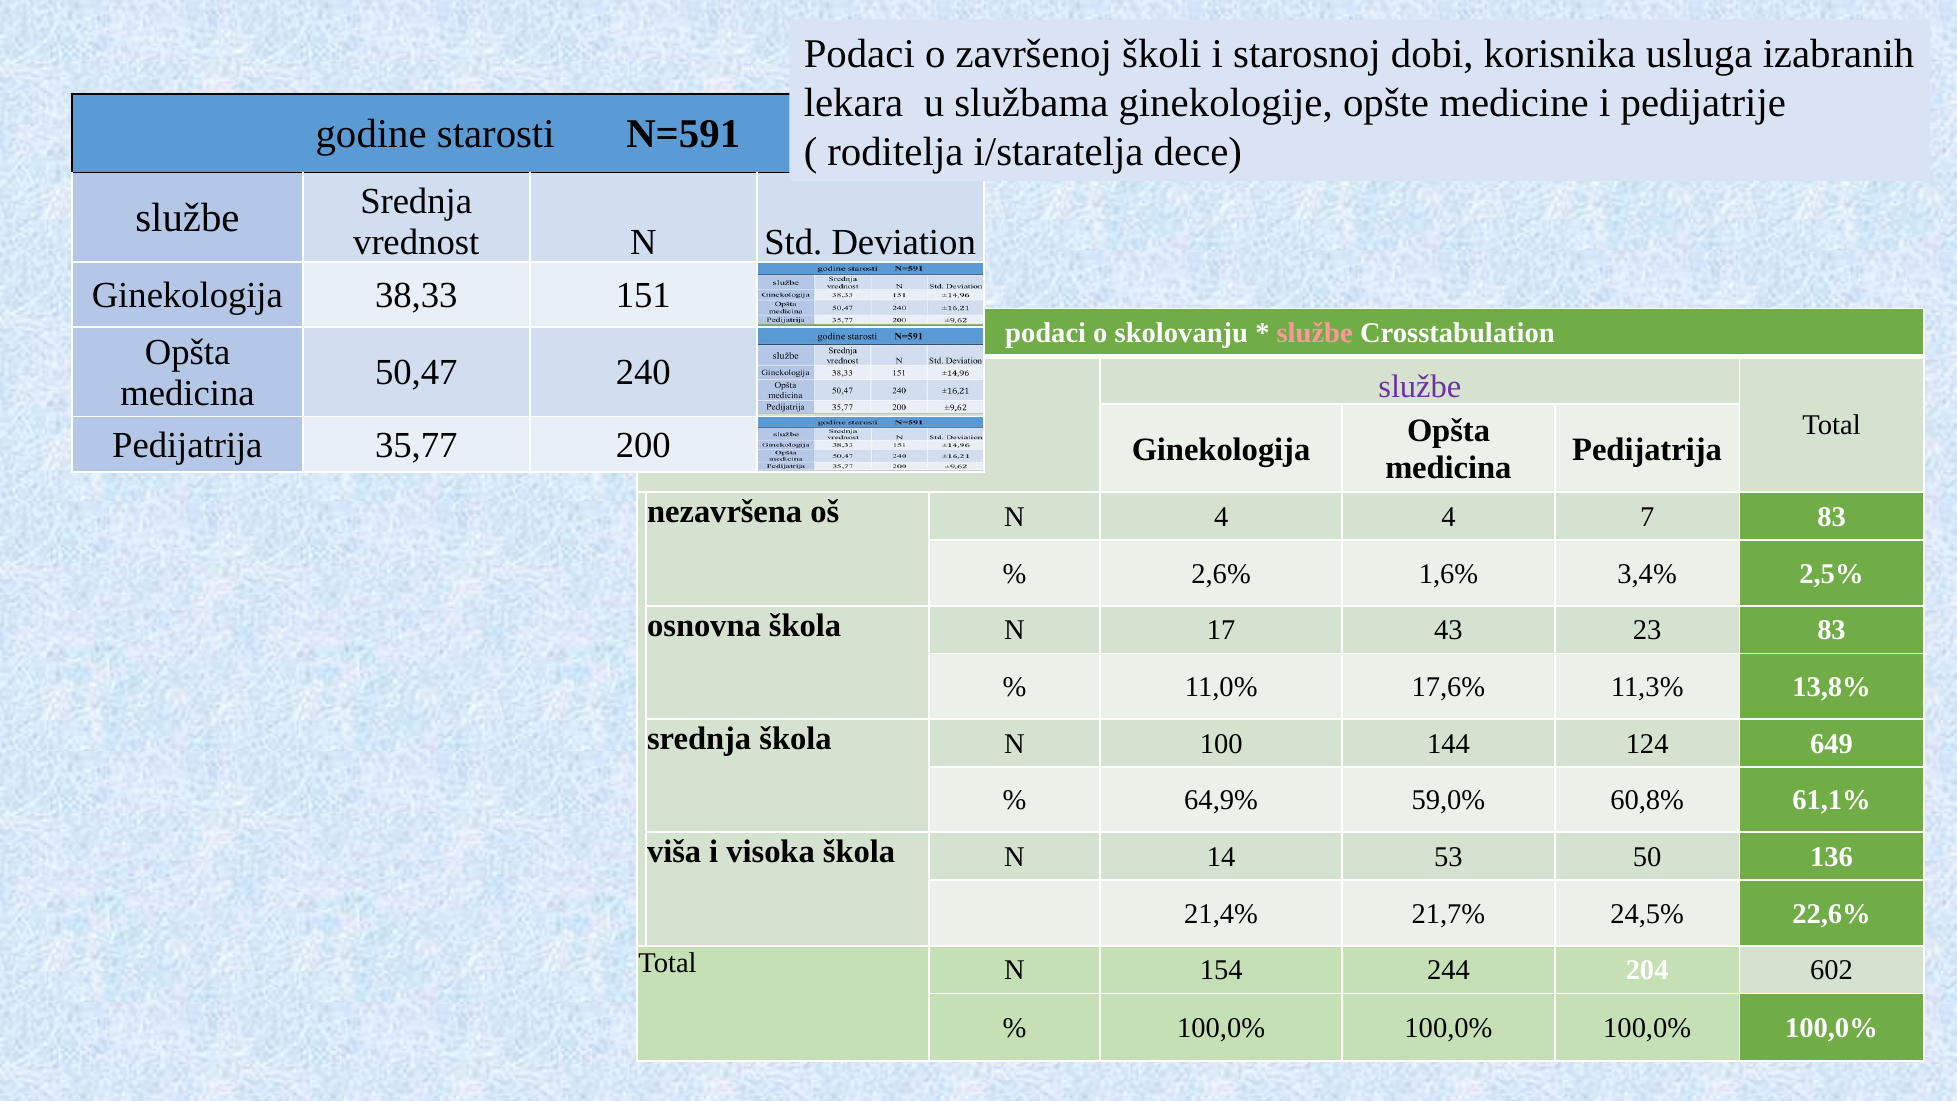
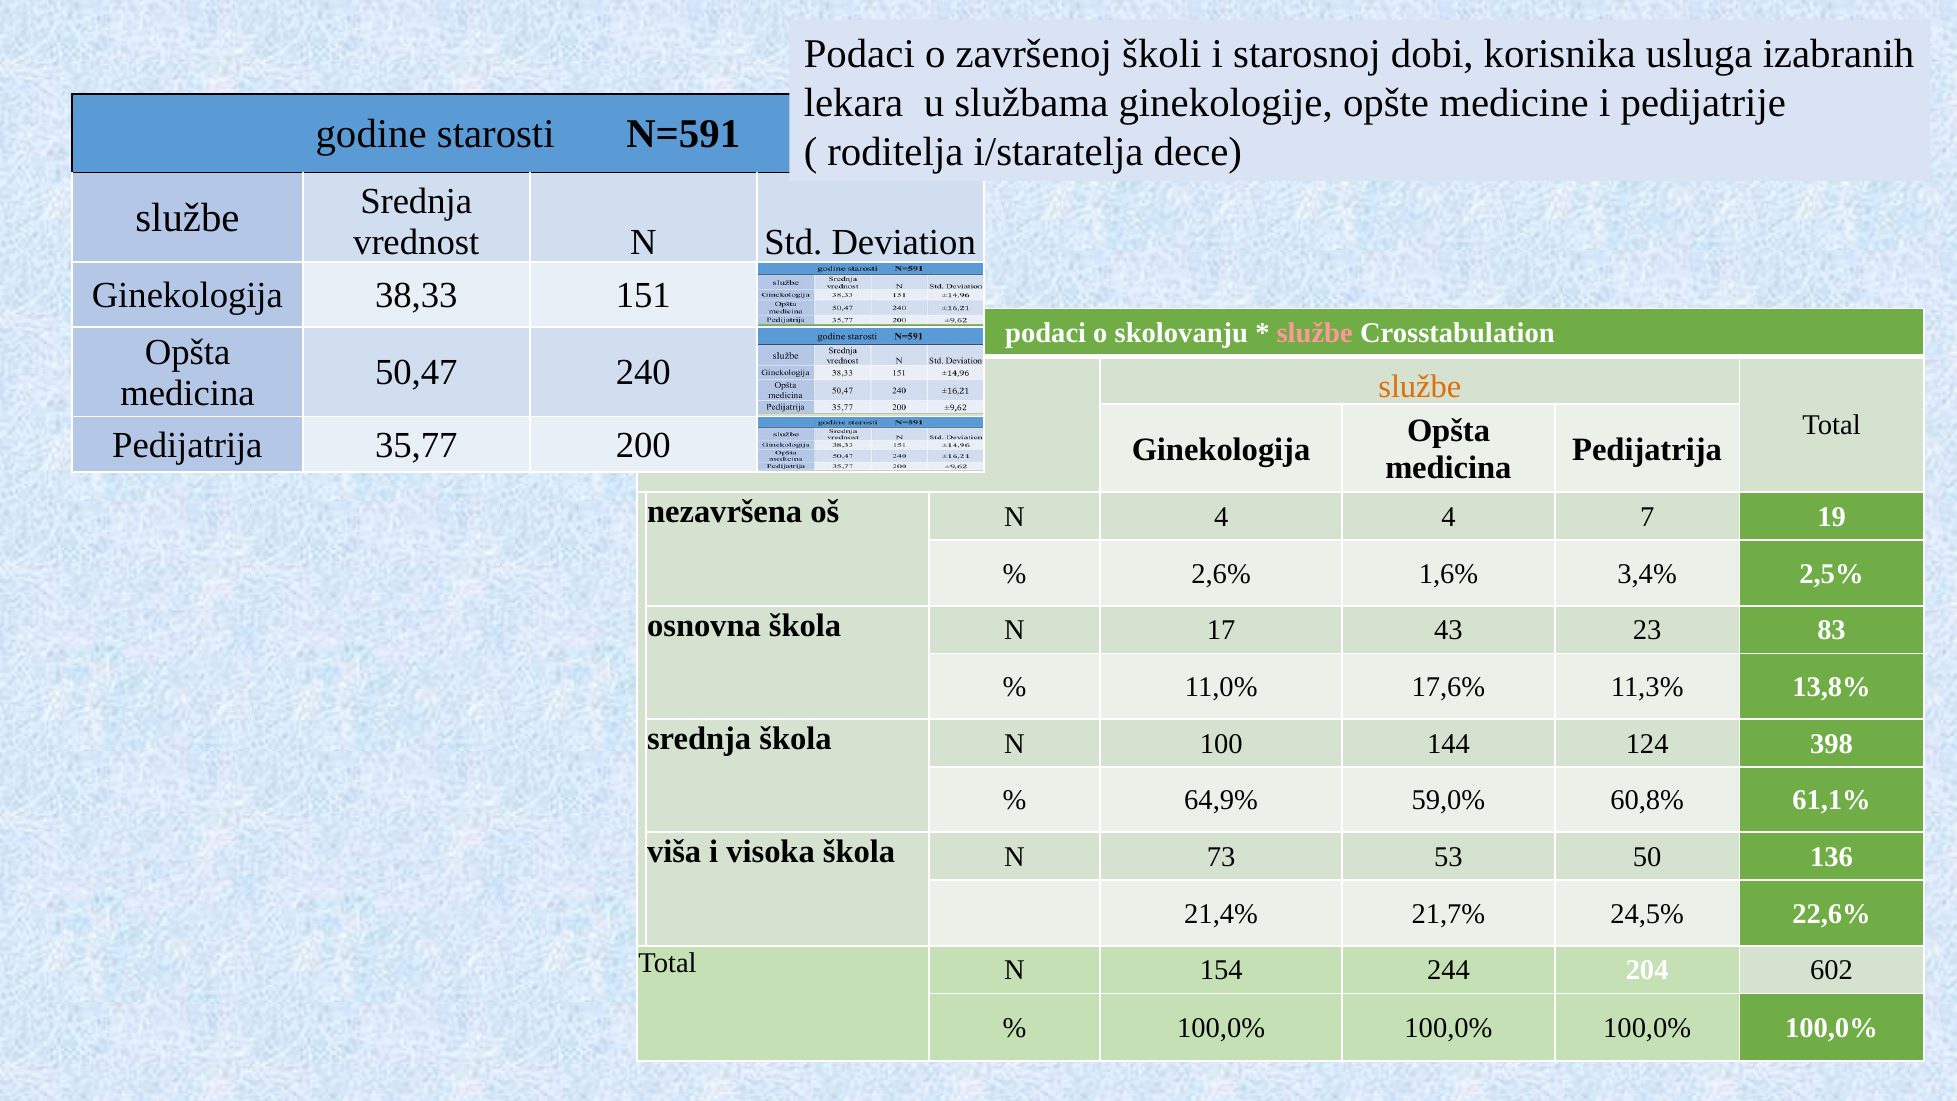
službe at (1420, 386) colour: purple -> orange
7 83: 83 -> 19
649: 649 -> 398
14: 14 -> 73
